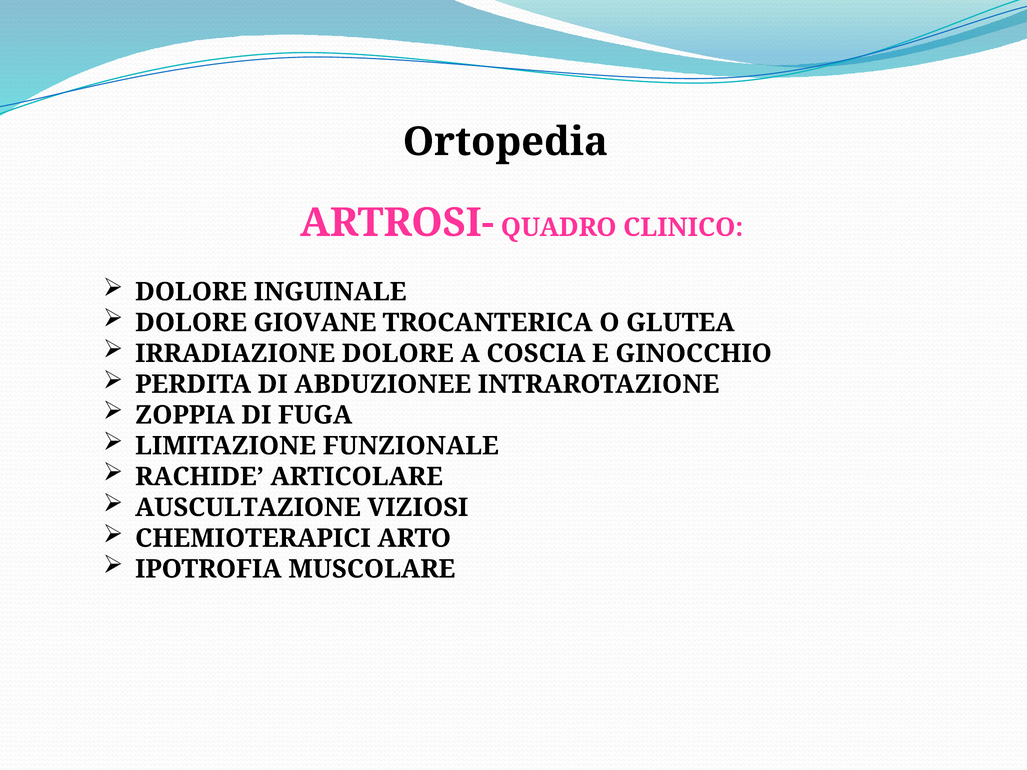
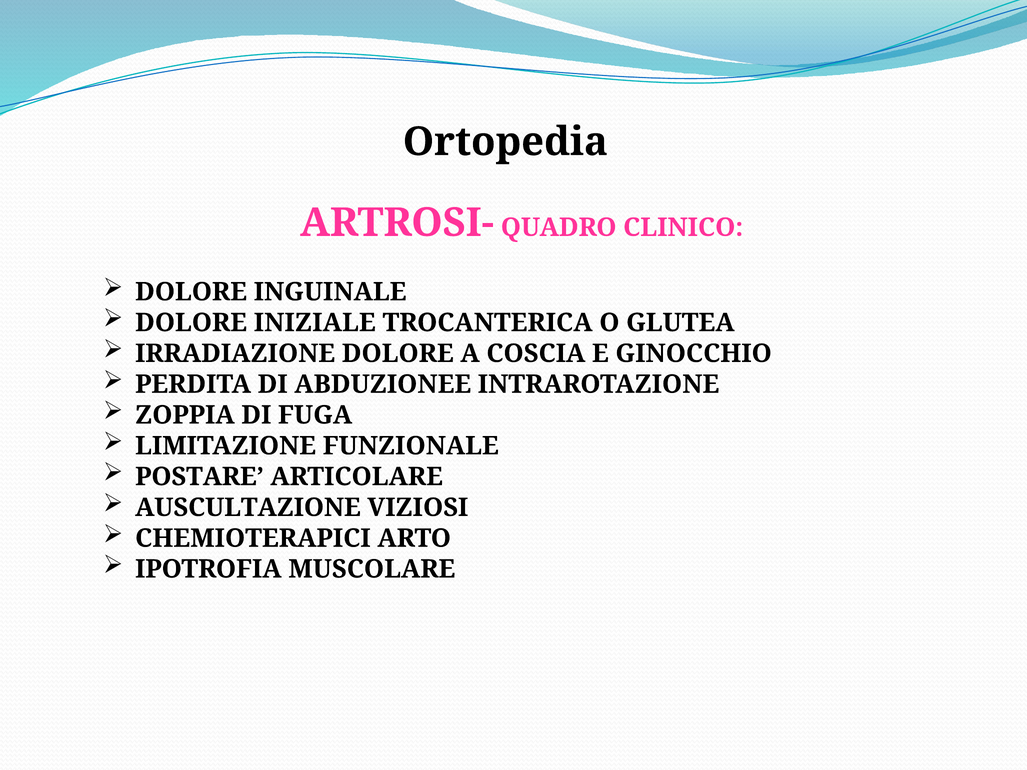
GIOVANE: GIOVANE -> INIZIALE
RACHIDE: RACHIDE -> POSTARE
